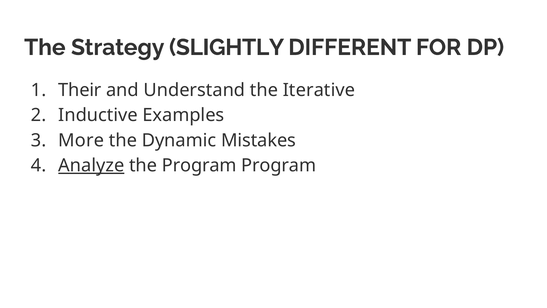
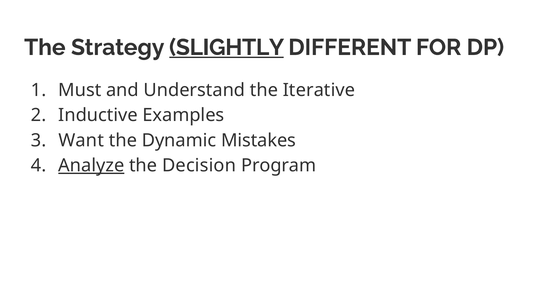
SLIGHTLY underline: none -> present
Their: Their -> Must
More: More -> Want
the Program: Program -> Decision
